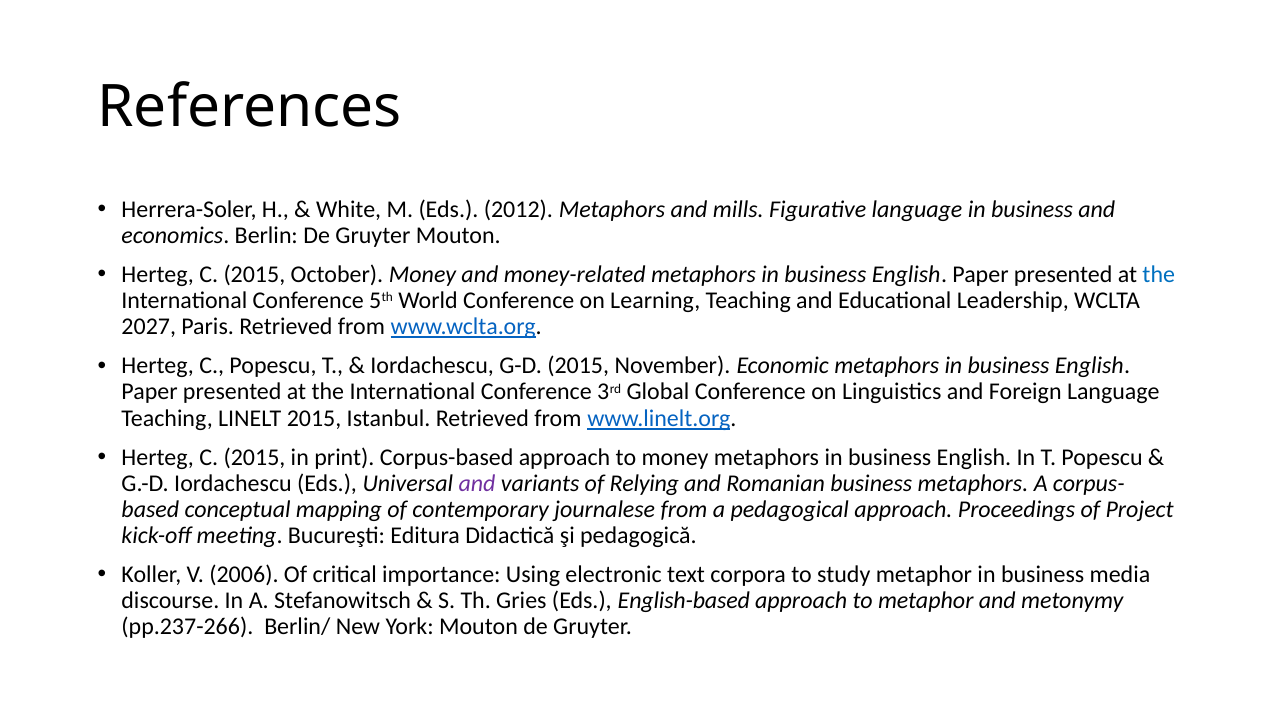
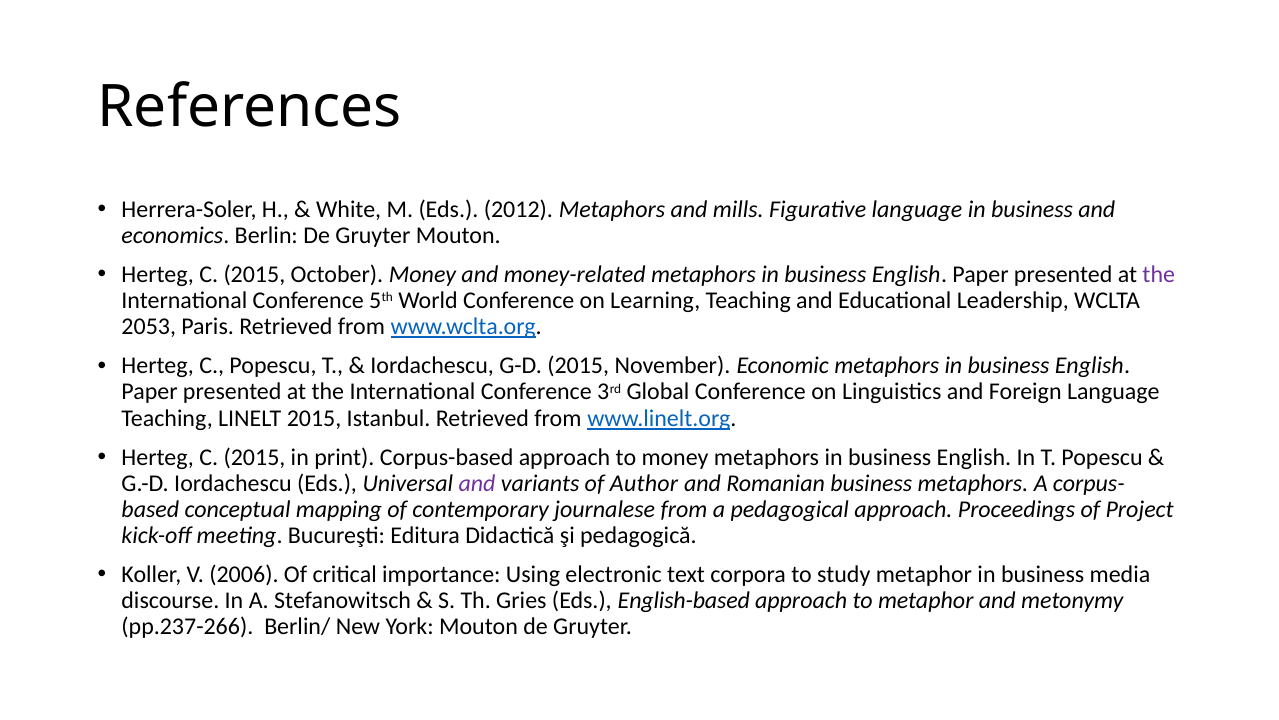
the at (1159, 274) colour: blue -> purple
2027: 2027 -> 2053
Relying: Relying -> Author
